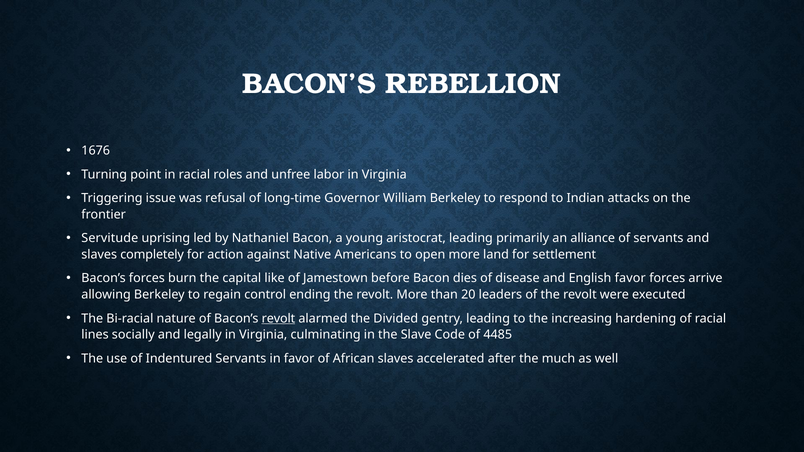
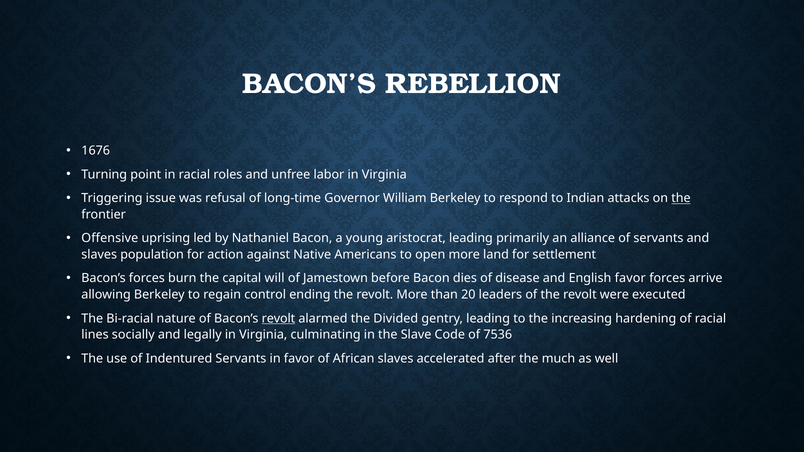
the at (681, 198) underline: none -> present
Servitude: Servitude -> Offensive
completely: completely -> population
like: like -> will
4485: 4485 -> 7536
